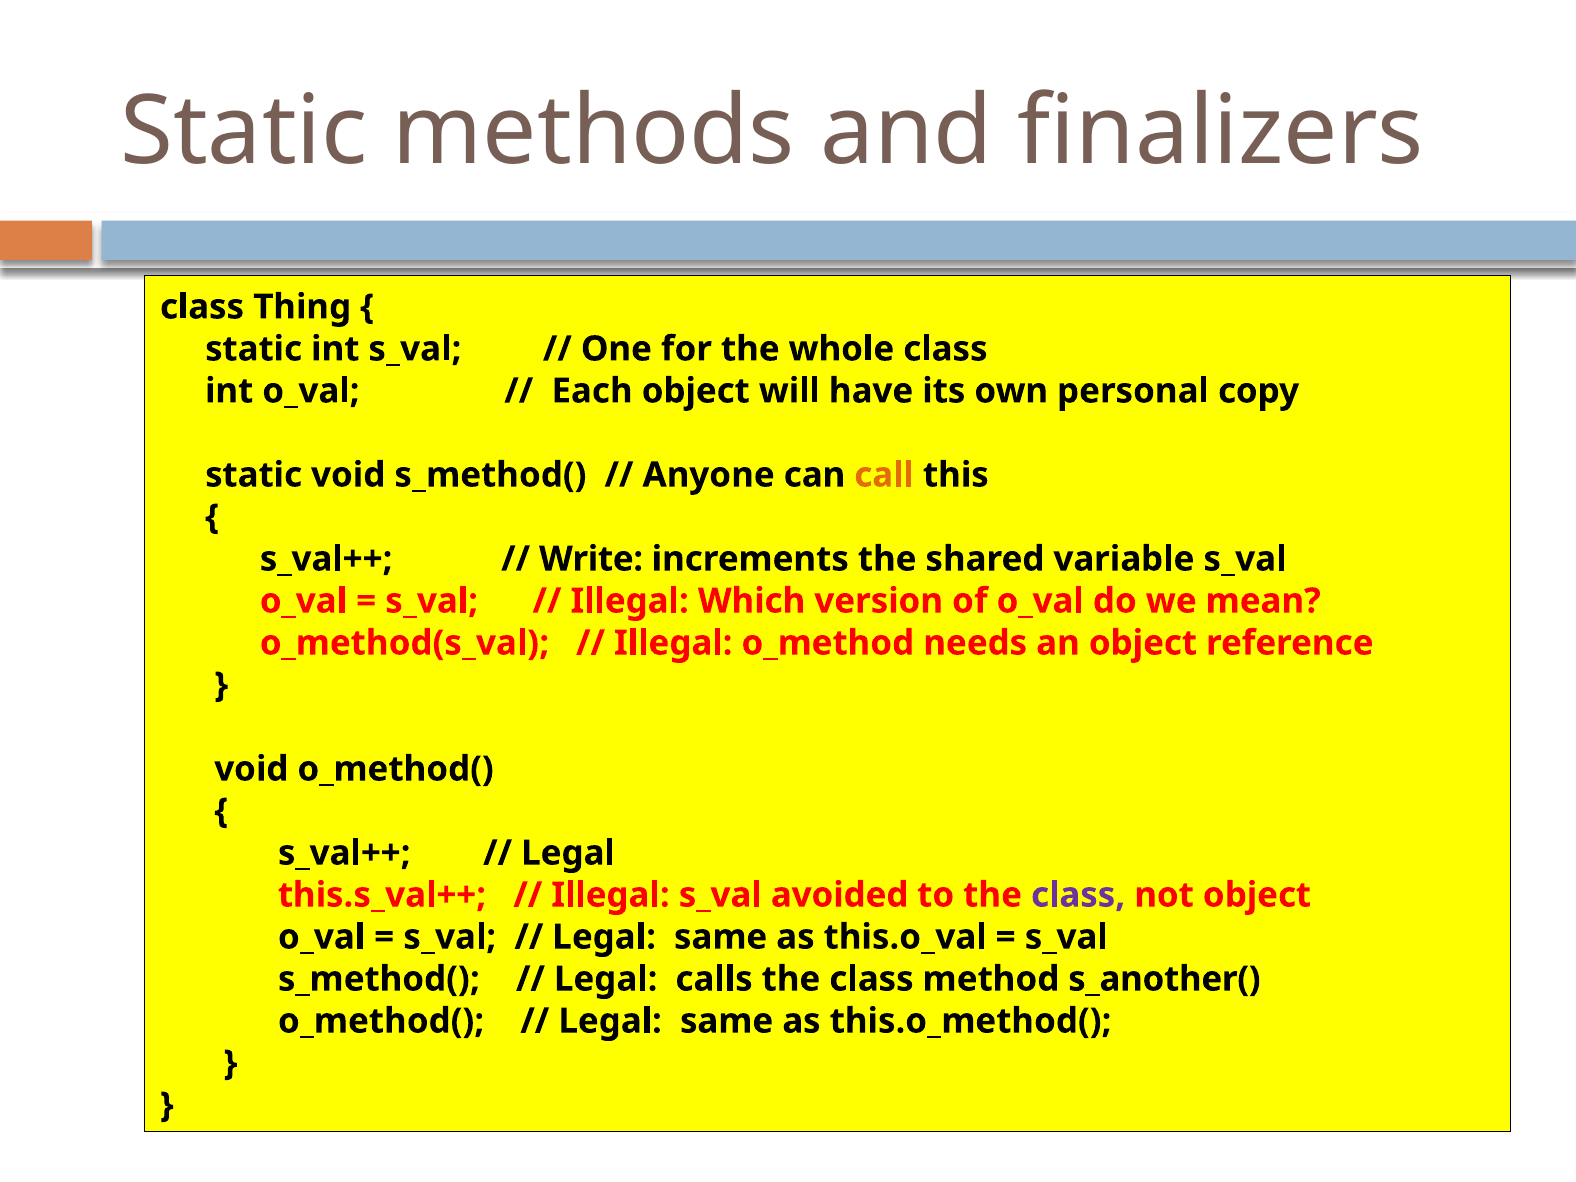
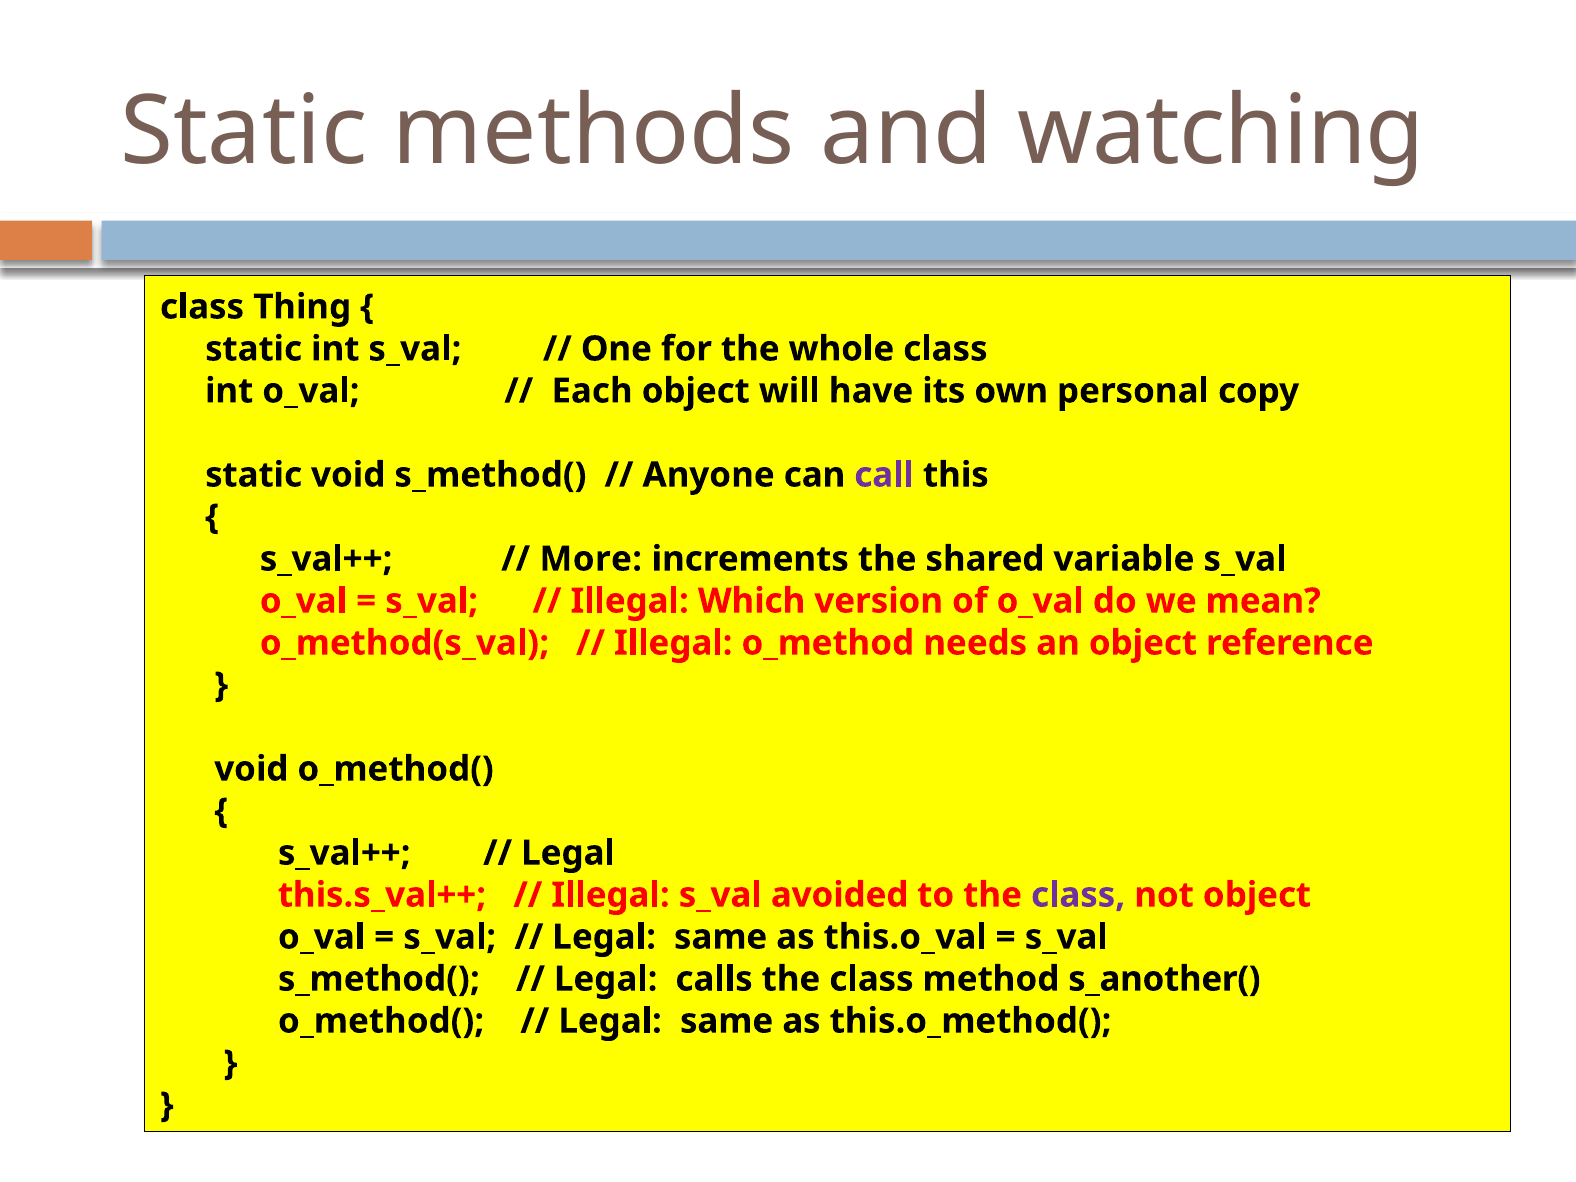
finalizers: finalizers -> watching
call colour: orange -> purple
Write: Write -> More
